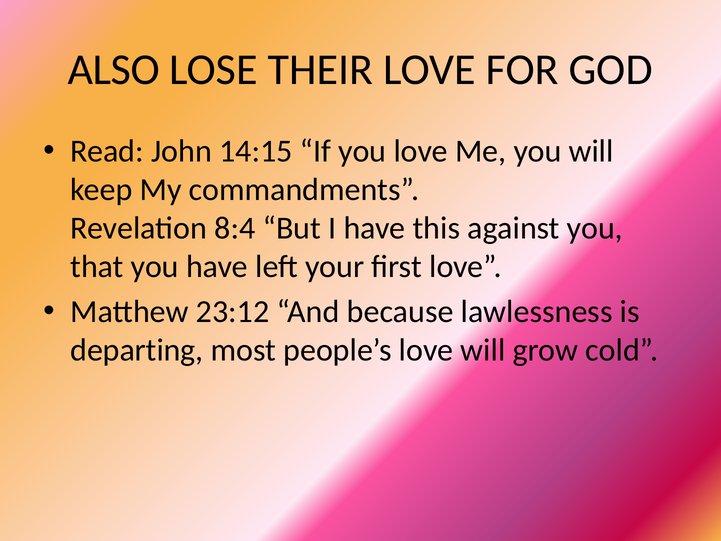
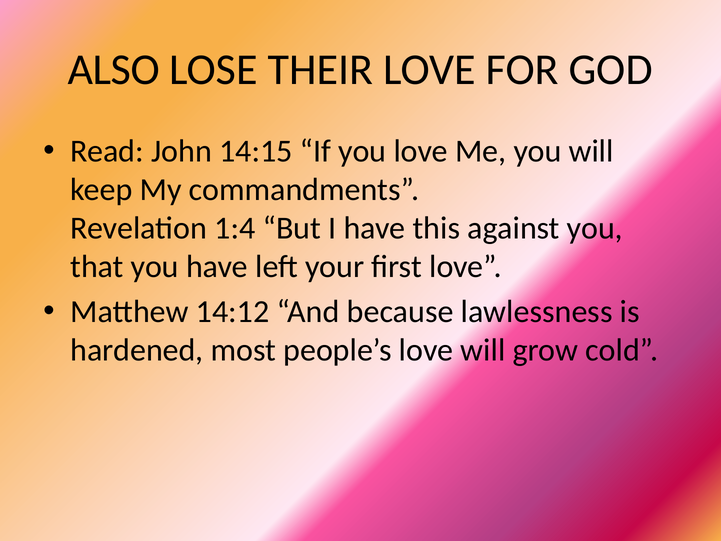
8:4: 8:4 -> 1:4
23:12: 23:12 -> 14:12
departing: departing -> hardened
